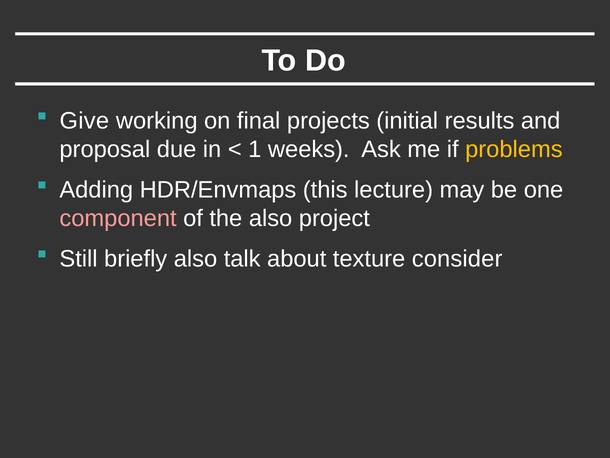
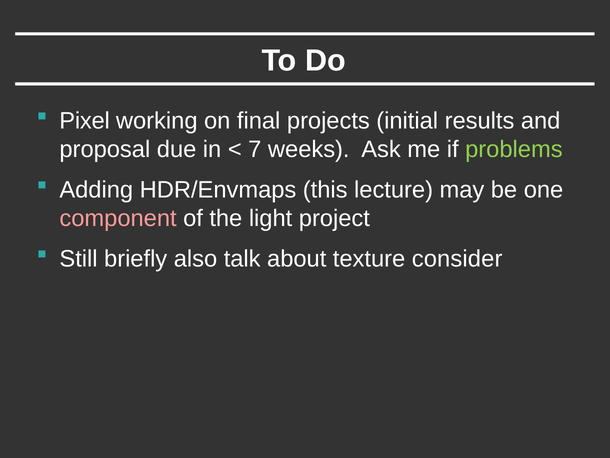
Give: Give -> Pixel
1: 1 -> 7
problems colour: yellow -> light green
the also: also -> light
